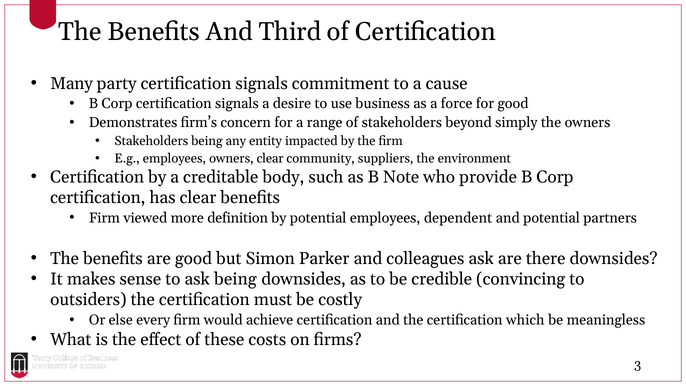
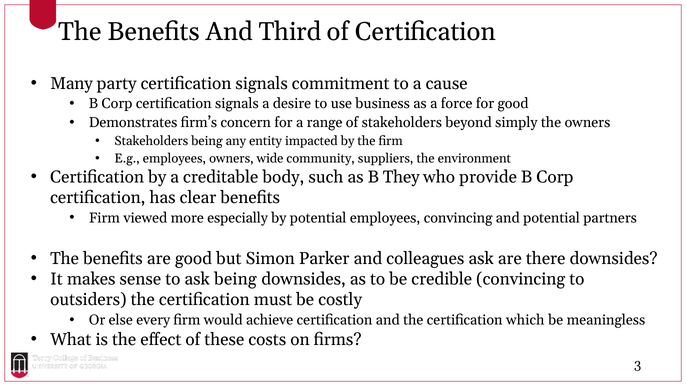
owners clear: clear -> wide
Note: Note -> They
definition: definition -> especially
employees dependent: dependent -> convincing
